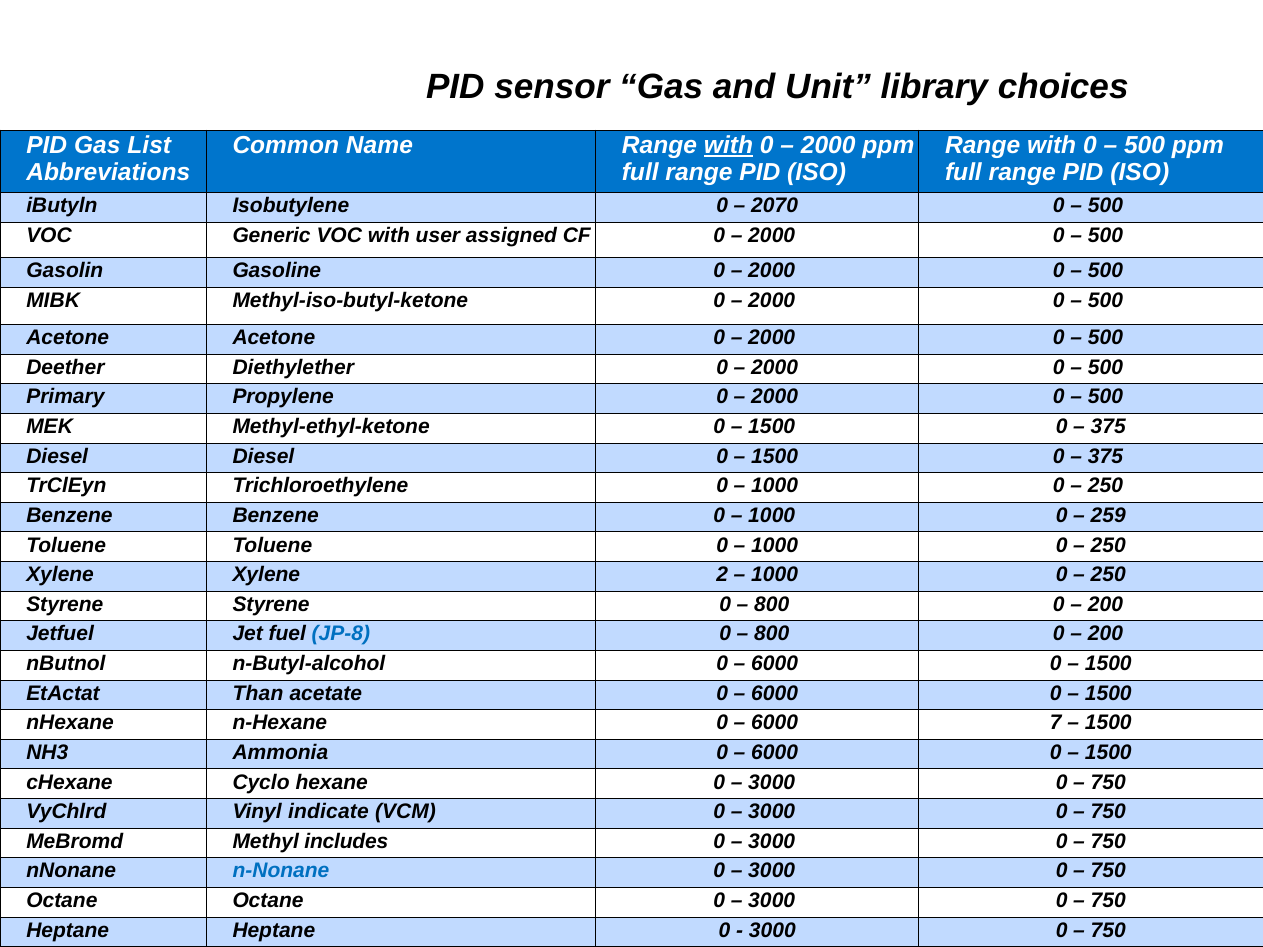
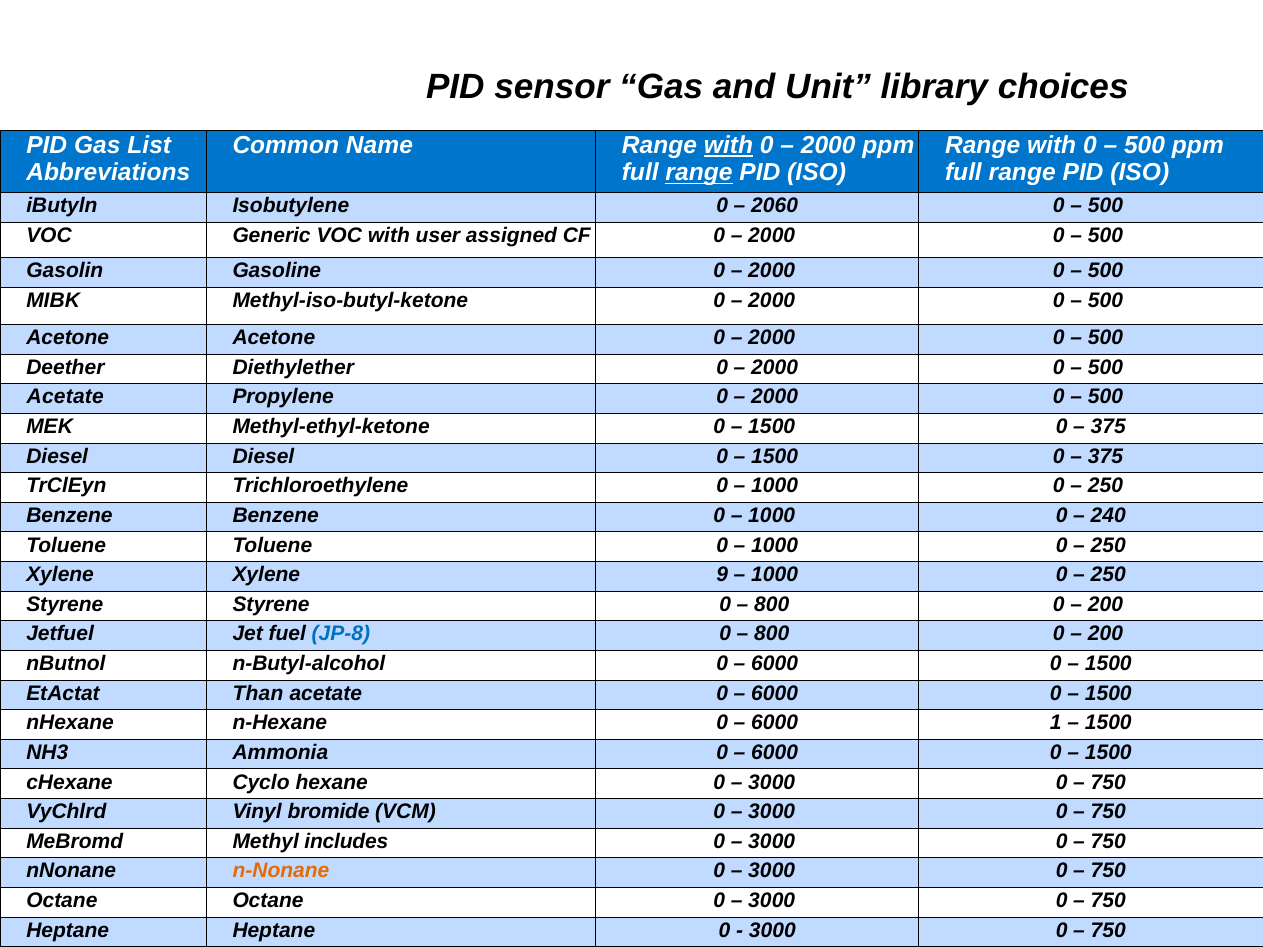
range at (699, 173) underline: none -> present
2070: 2070 -> 2060
Primary at (65, 397): Primary -> Acetate
259: 259 -> 240
2: 2 -> 9
7: 7 -> 1
indicate: indicate -> bromide
n-Nonane colour: blue -> orange
